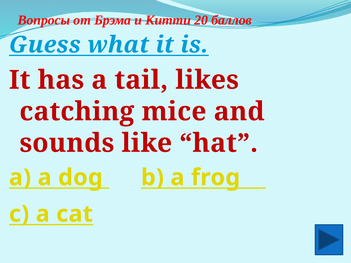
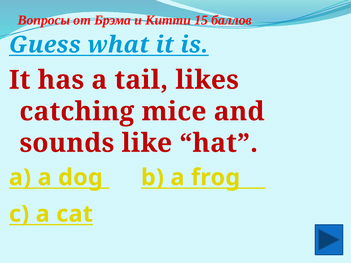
20: 20 -> 15
